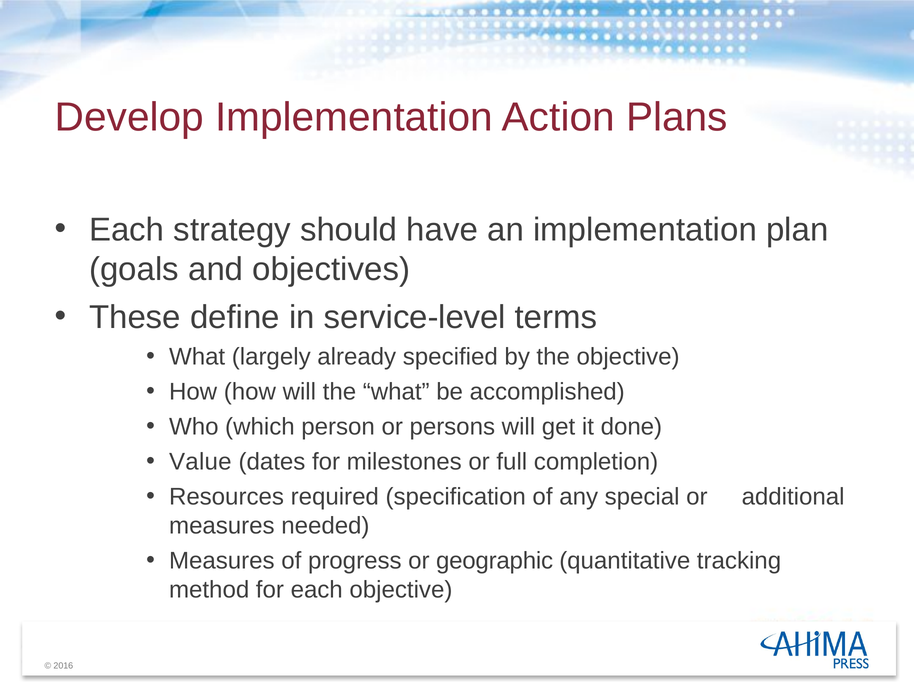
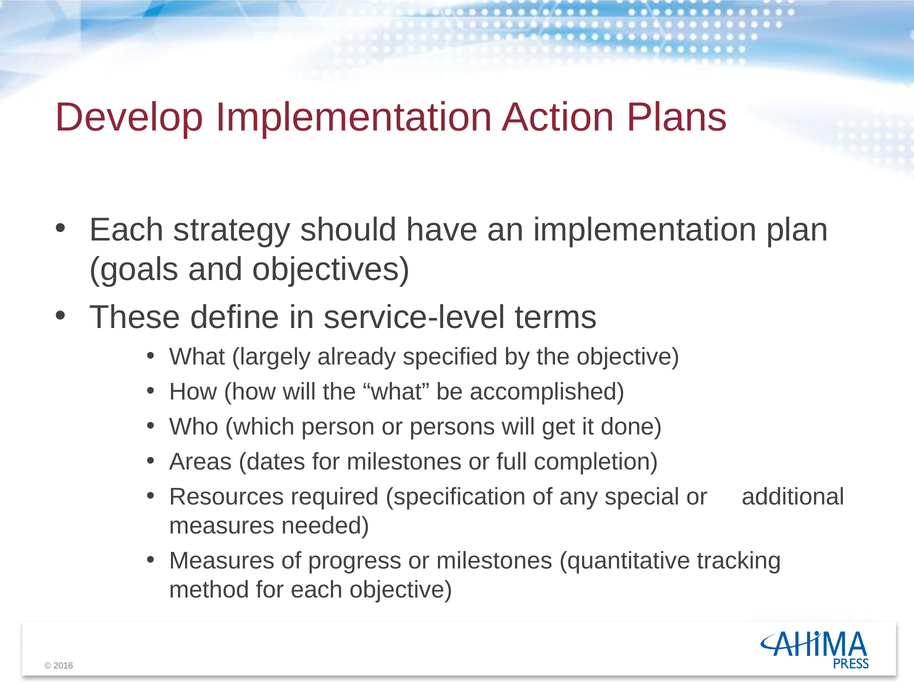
Value: Value -> Areas
or geographic: geographic -> milestones
